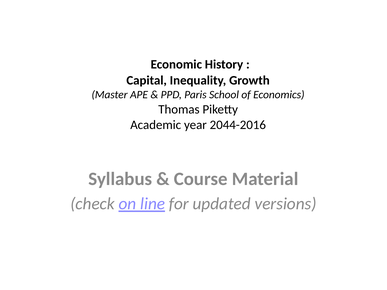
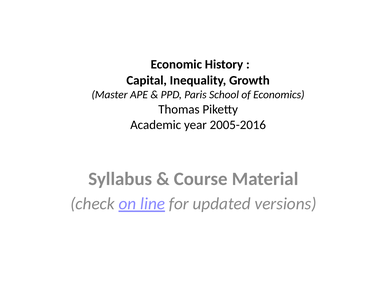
2044-2016: 2044-2016 -> 2005-2016
